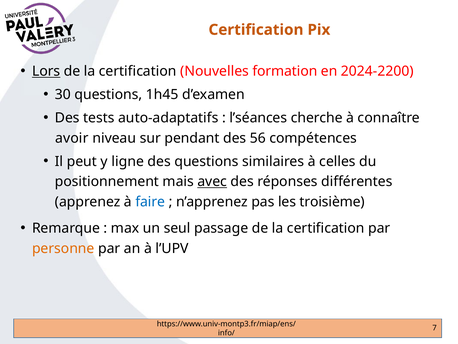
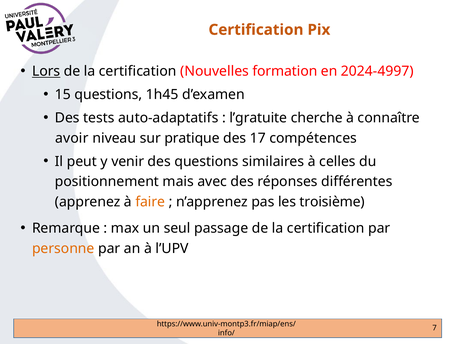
2024-2200: 2024-2200 -> 2024-4997
30: 30 -> 15
l’séances: l’séances -> l’gratuite
pendant: pendant -> pratique
56: 56 -> 17
ligne: ligne -> venir
avec underline: present -> none
faire colour: blue -> orange
